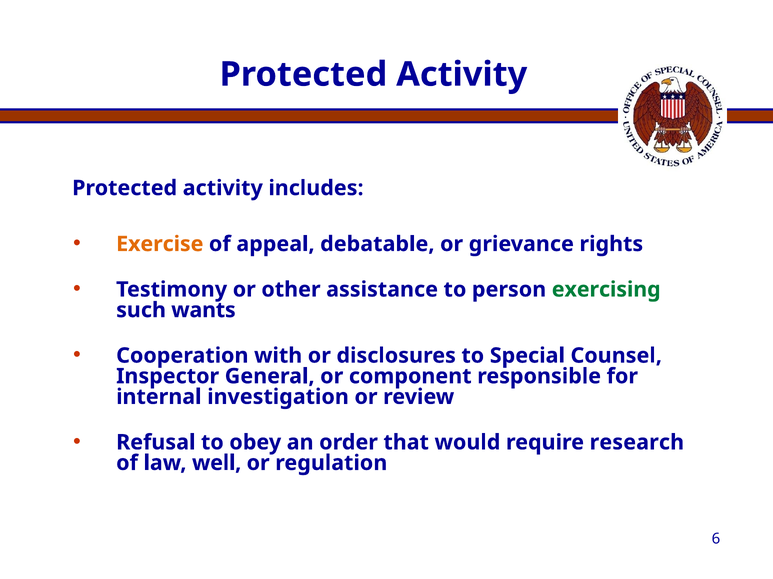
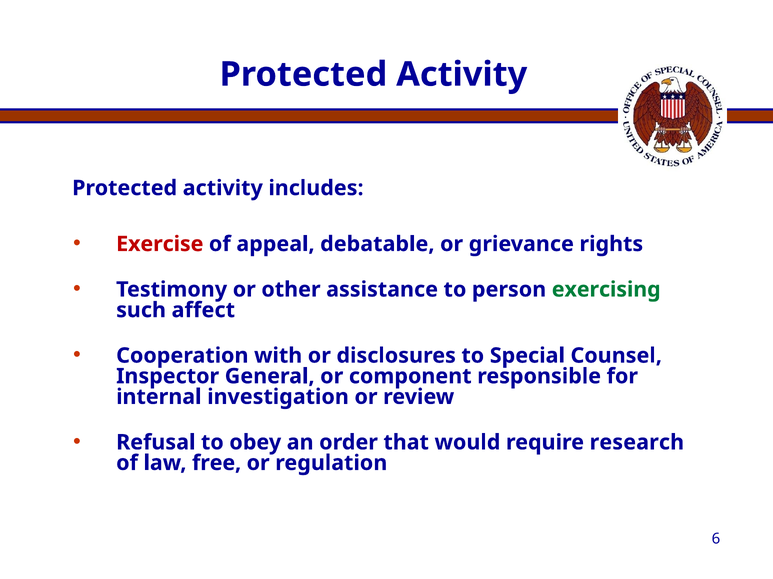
Exercise colour: orange -> red
wants: wants -> affect
well: well -> free
